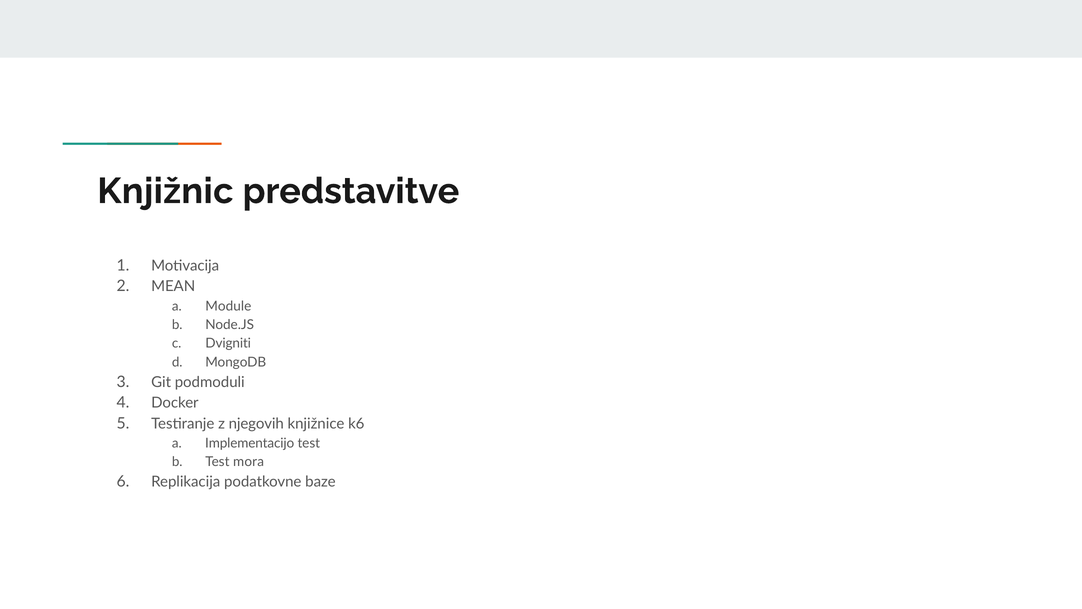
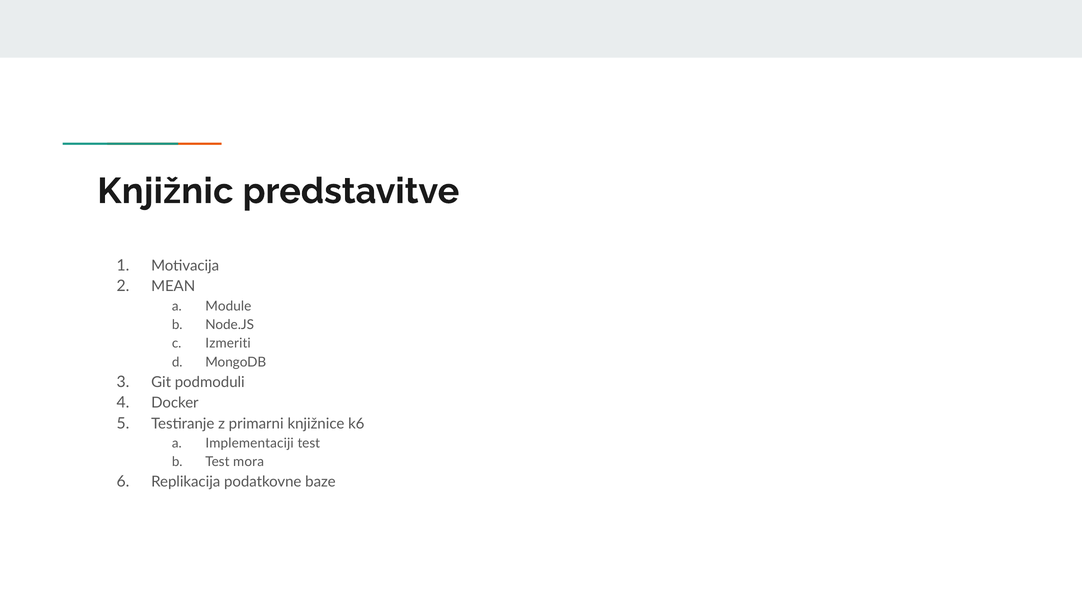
Dvigniti: Dvigniti -> Izmeriti
njegovih: njegovih -> primarni
Implementacijo: Implementacijo -> Implementaciji
